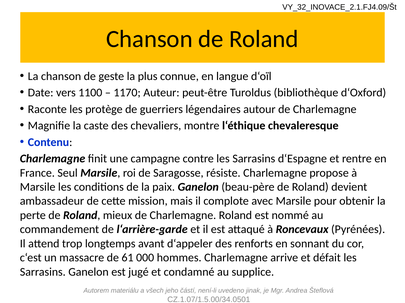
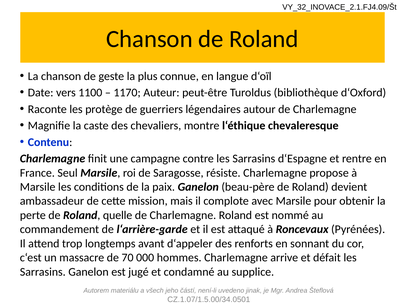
mieux: mieux -> quelle
61: 61 -> 70
